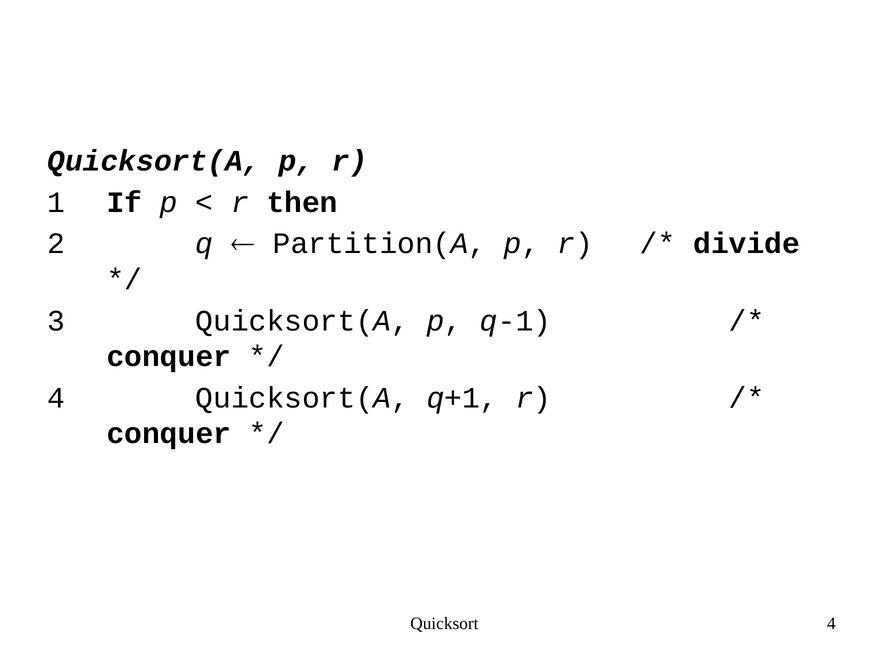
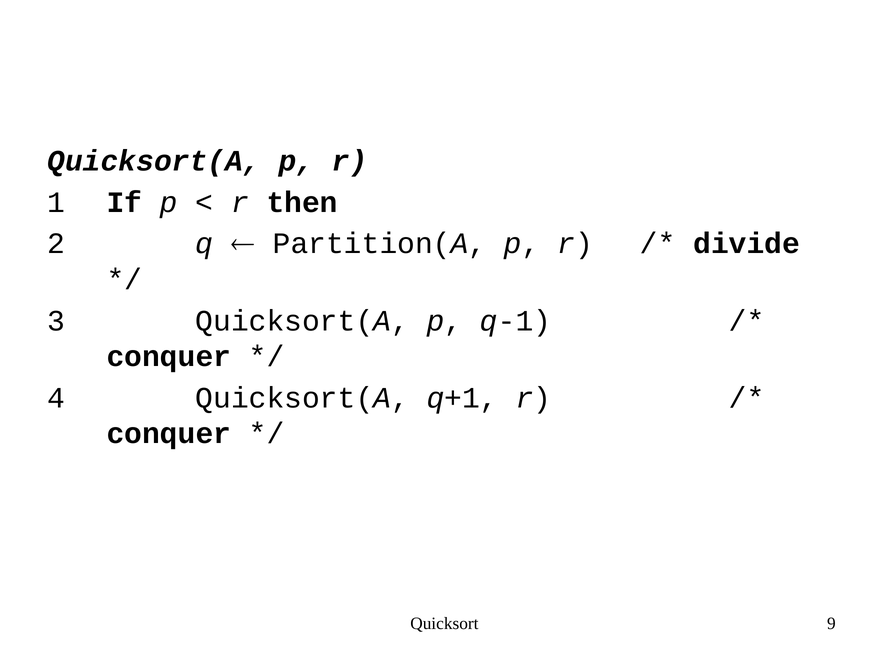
Quicksort 4: 4 -> 9
